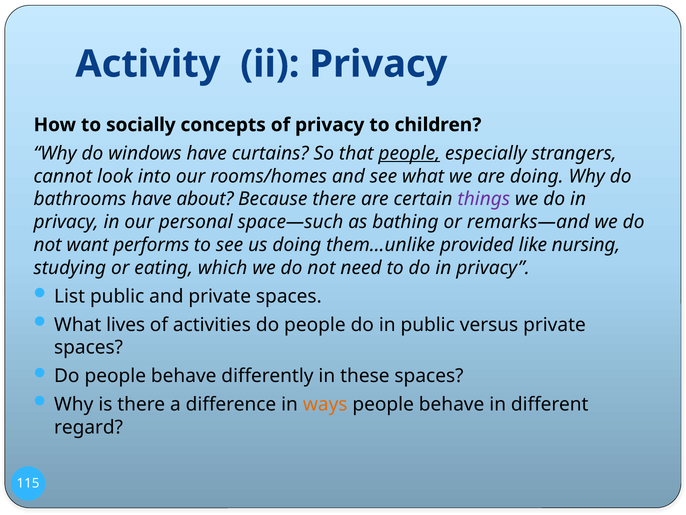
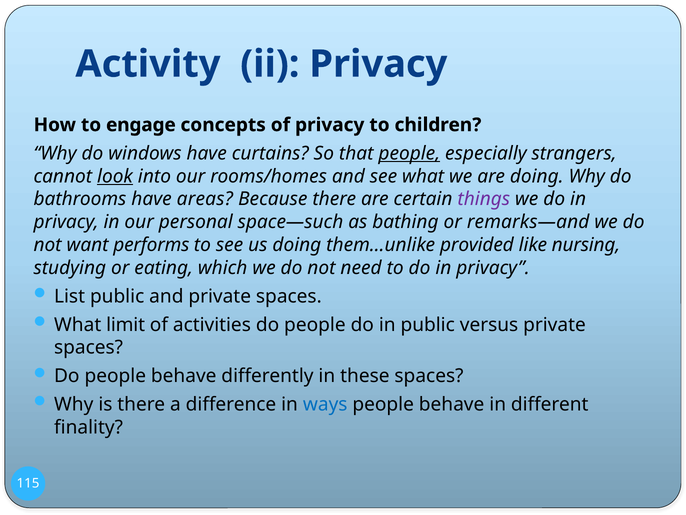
socially: socially -> engage
look underline: none -> present
about: about -> areas
lives: lives -> limit
ways colour: orange -> blue
regard: regard -> finality
